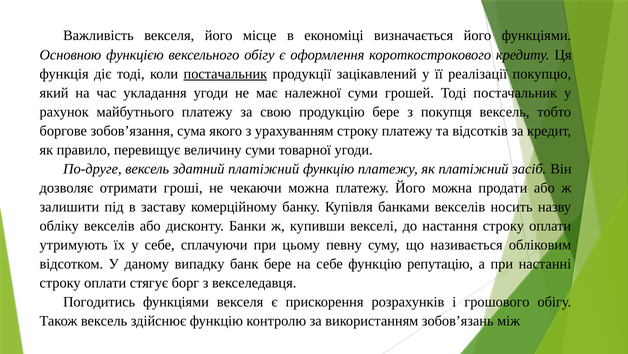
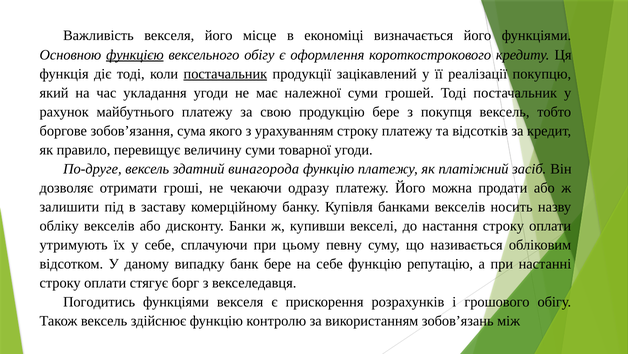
функцією underline: none -> present
здатний платіжний: платіжний -> винагорода
чекаючи можна: можна -> одразу
